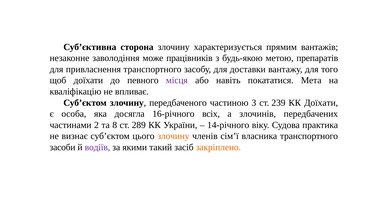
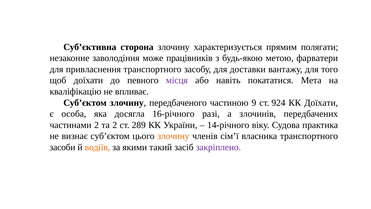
вантажів: вантажів -> полягати
препаратів: препаратів -> фарватери
3: 3 -> 9
239: 239 -> 924
всіх: всіх -> разі
та 8: 8 -> 2
водіїв colour: purple -> orange
закріплено colour: orange -> purple
